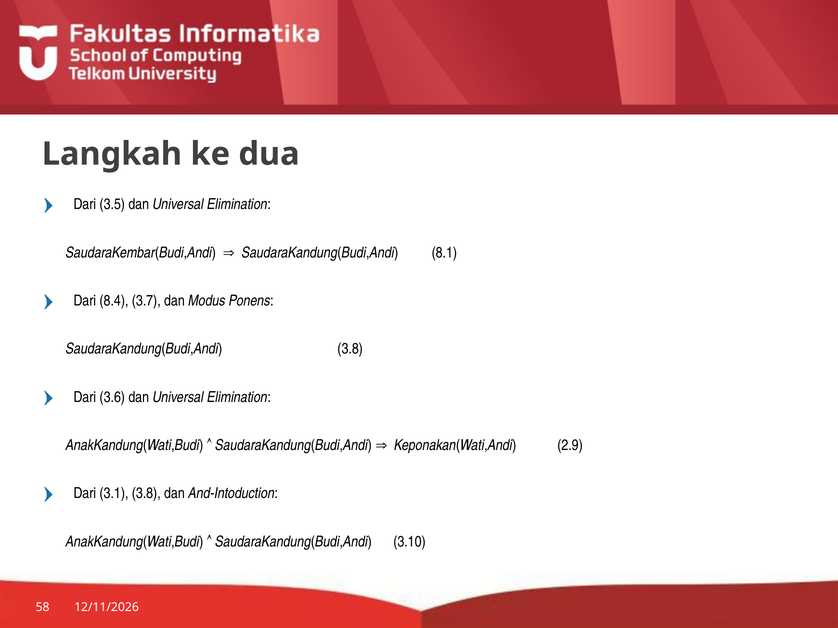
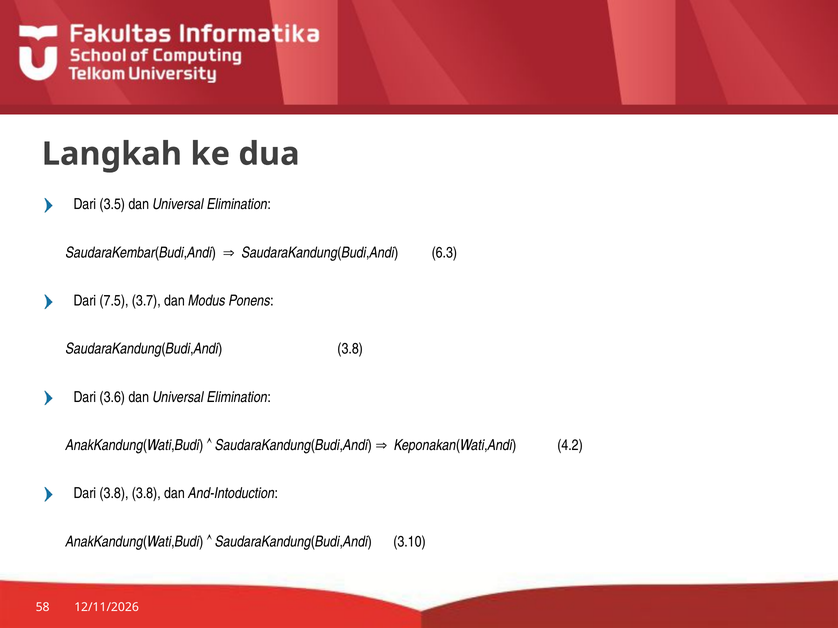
8.1: 8.1 -> 6.3
8.4: 8.4 -> 7.5
2.9: 2.9 -> 4.2
Dari 3.1: 3.1 -> 3.8
